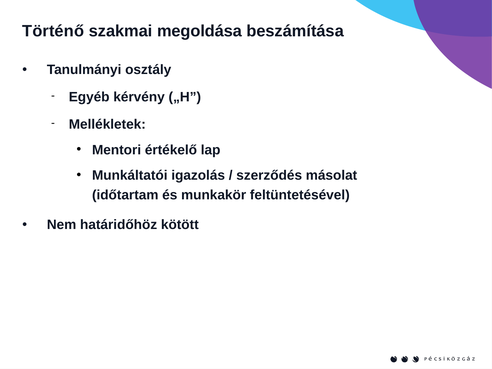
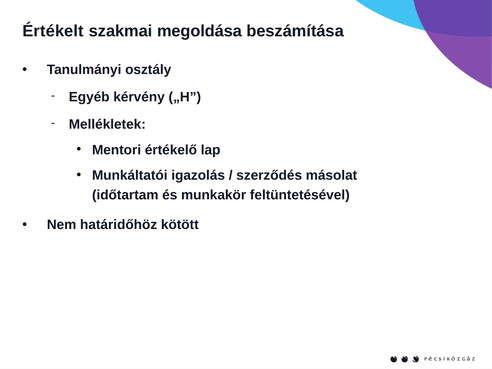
Történő: Történő -> Értékelt
